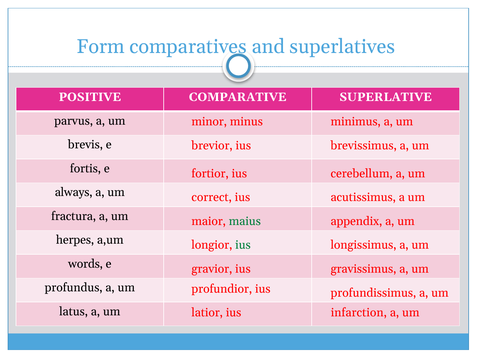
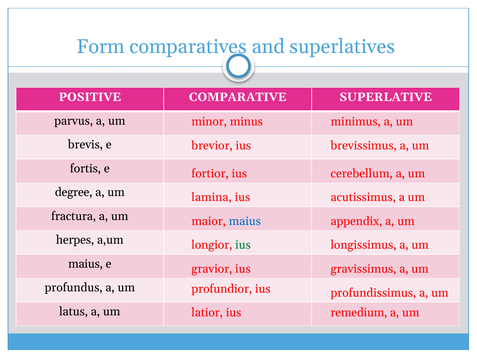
always: always -> degree
correct: correct -> lamina
maius at (245, 221) colour: green -> blue
words at (86, 264): words -> maius
infarction: infarction -> remedium
